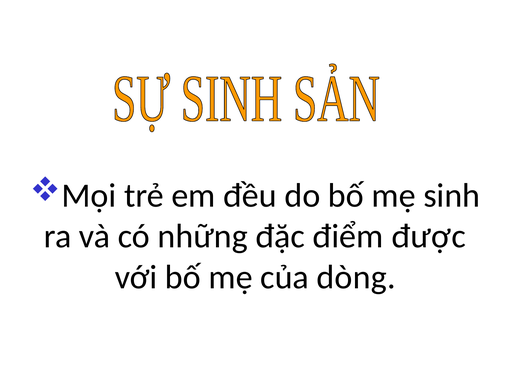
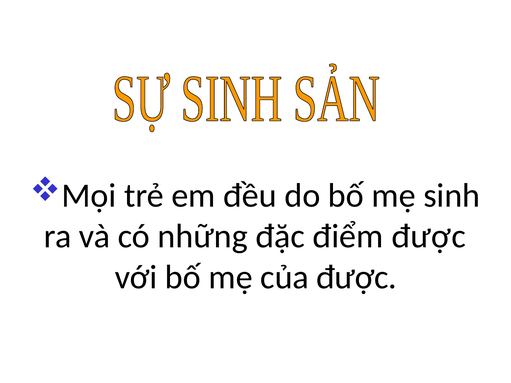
của dòng: dòng -> được
